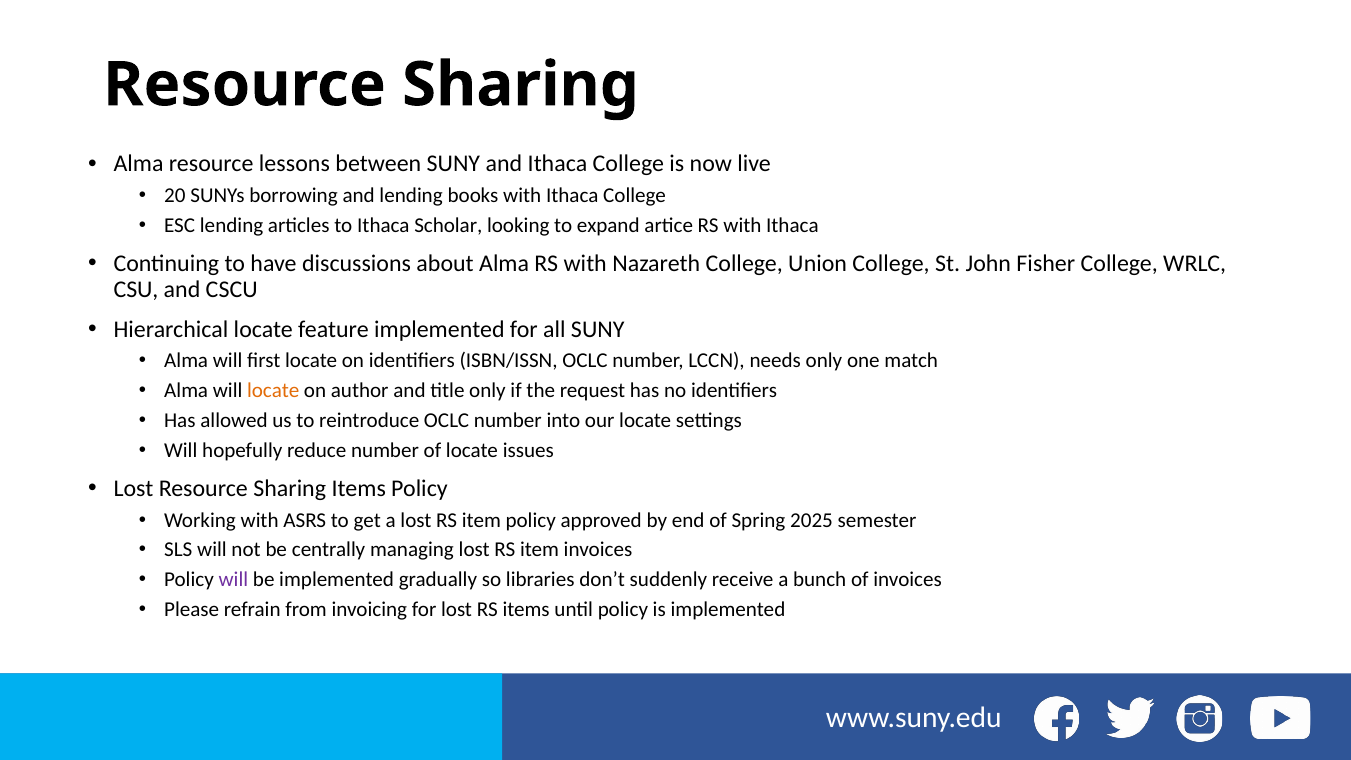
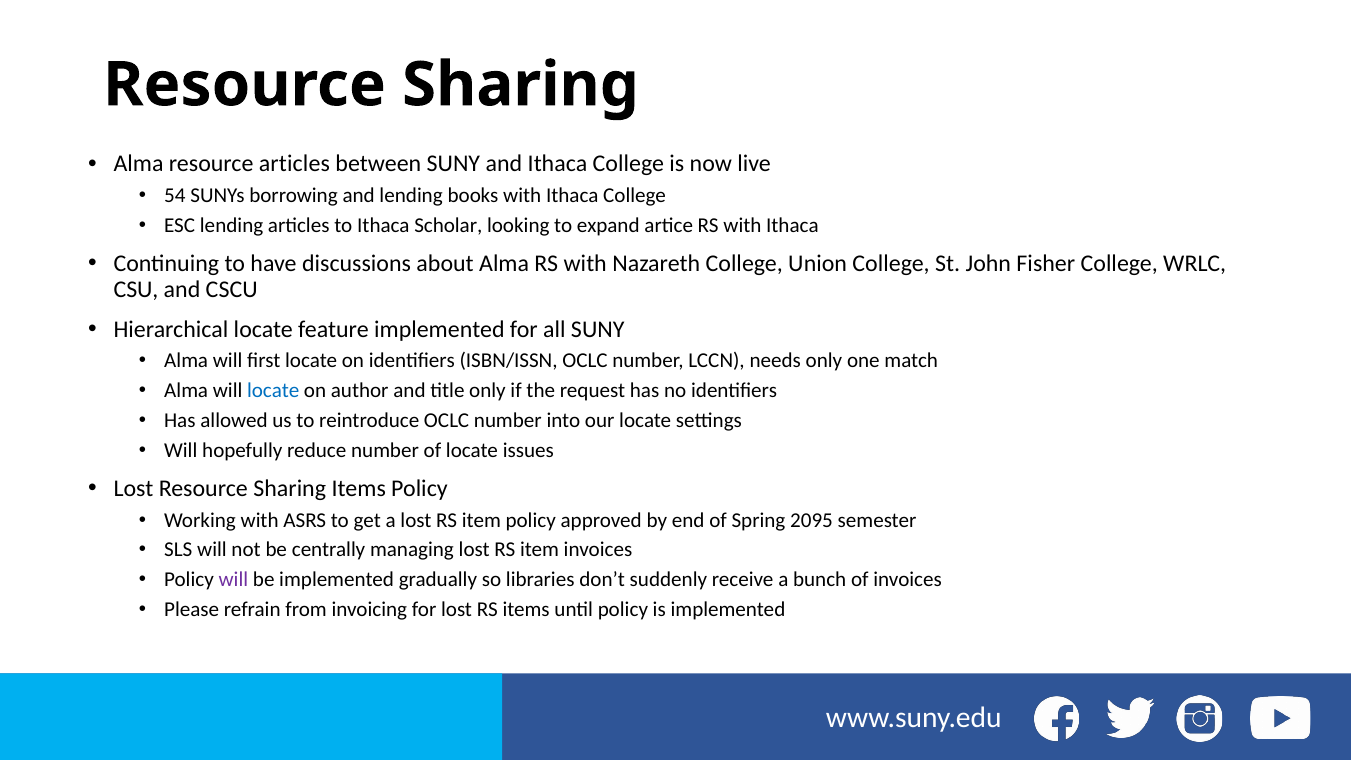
resource lessons: lessons -> articles
20: 20 -> 54
locate at (273, 391) colour: orange -> blue
2025: 2025 -> 2095
